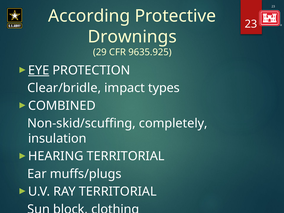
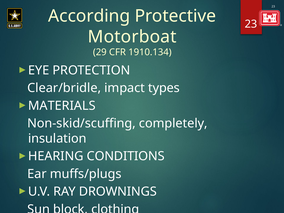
Drownings: Drownings -> Motorboat
9635.925: 9635.925 -> 1910.134
EYE underline: present -> none
COMBINED: COMBINED -> MATERIALS
HEARING TERRITORIAL: TERRITORIAL -> CONDITIONS
RAY TERRITORIAL: TERRITORIAL -> DROWNINGS
